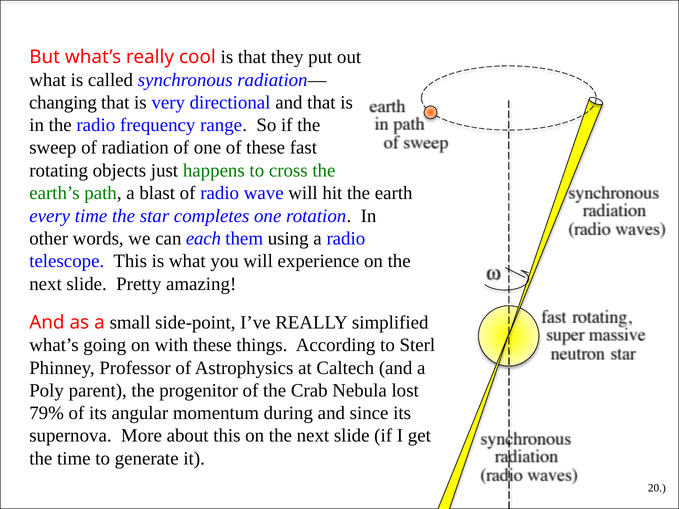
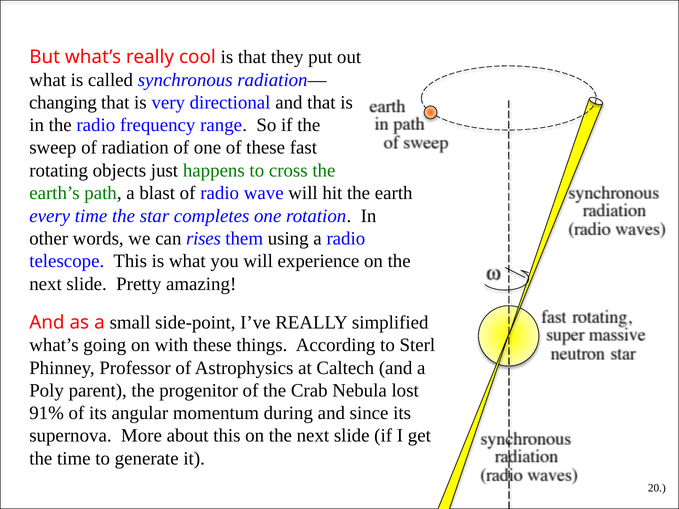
each: each -> rises
79%: 79% -> 91%
